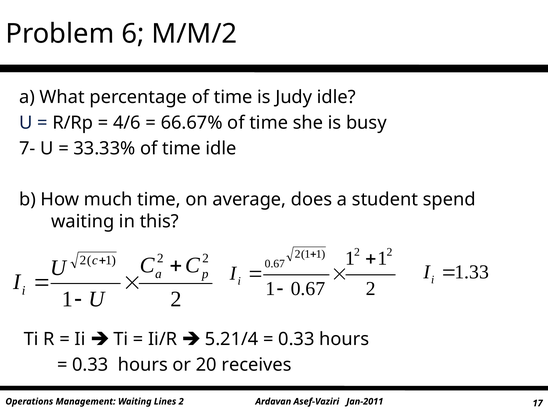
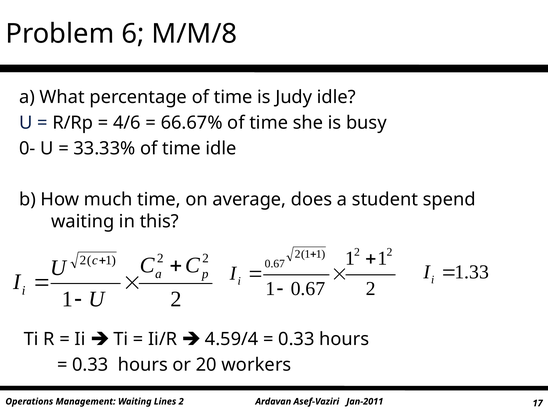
M/M/2: M/M/2 -> M/M/8
7-: 7- -> 0-
5.21/4: 5.21/4 -> 4.59/4
receives: receives -> workers
